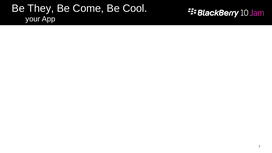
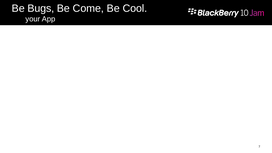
They: They -> Bugs
